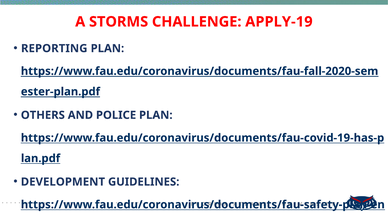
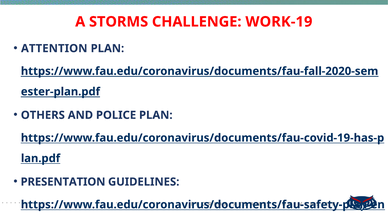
APPLY-19: APPLY-19 -> WORK-19
REPORTING: REPORTING -> ATTENTION
DEVELOPMENT: DEVELOPMENT -> PRESENTATION
